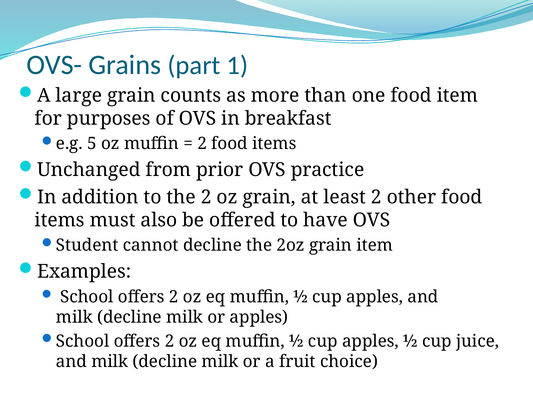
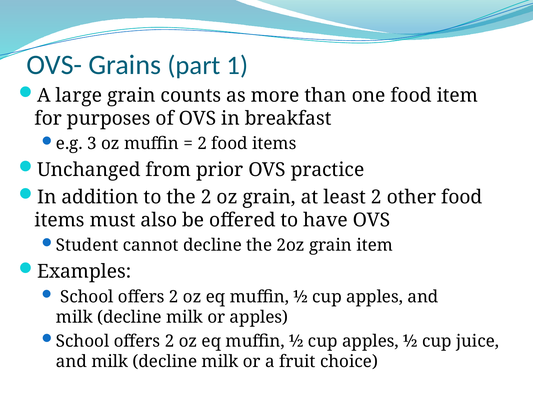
5: 5 -> 3
